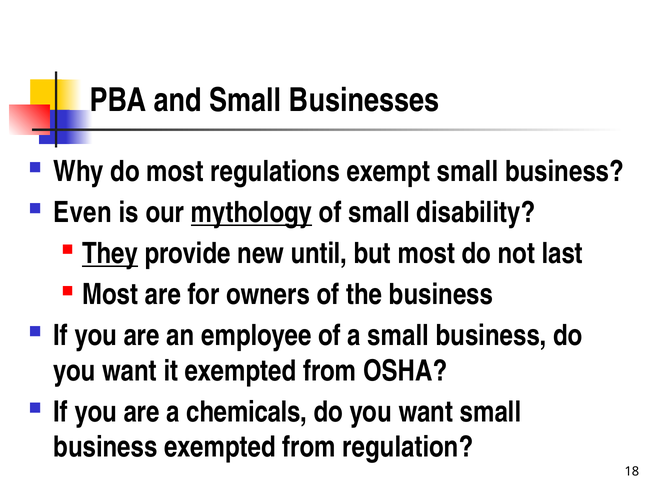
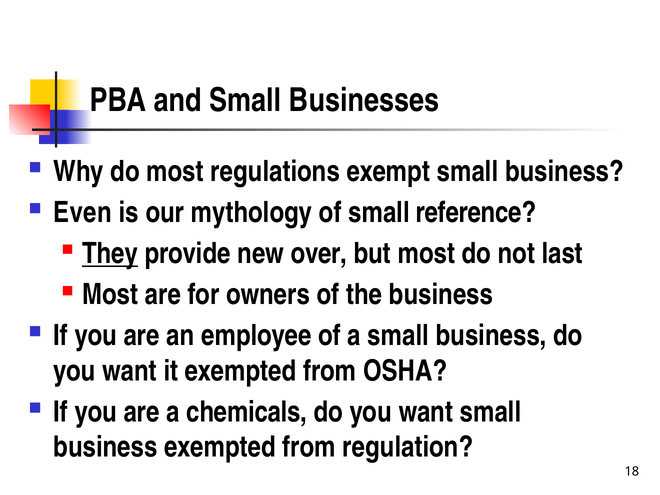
mythology underline: present -> none
disability: disability -> reference
until: until -> over
